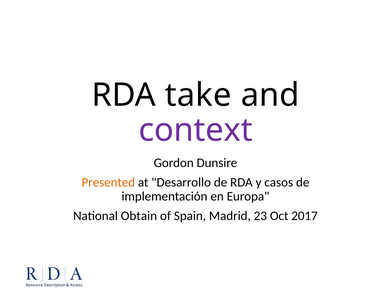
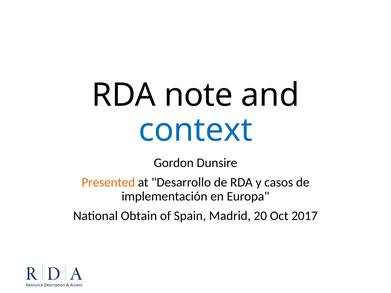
take: take -> note
context colour: purple -> blue
23: 23 -> 20
